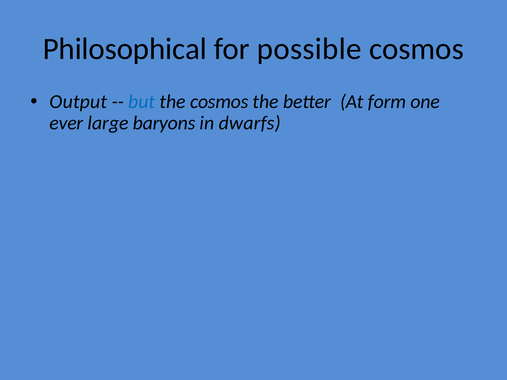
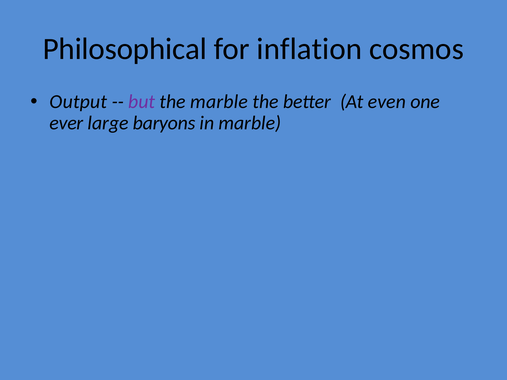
possible: possible -> inflation
but colour: blue -> purple
the cosmos: cosmos -> marble
form: form -> even
in dwarfs: dwarfs -> marble
